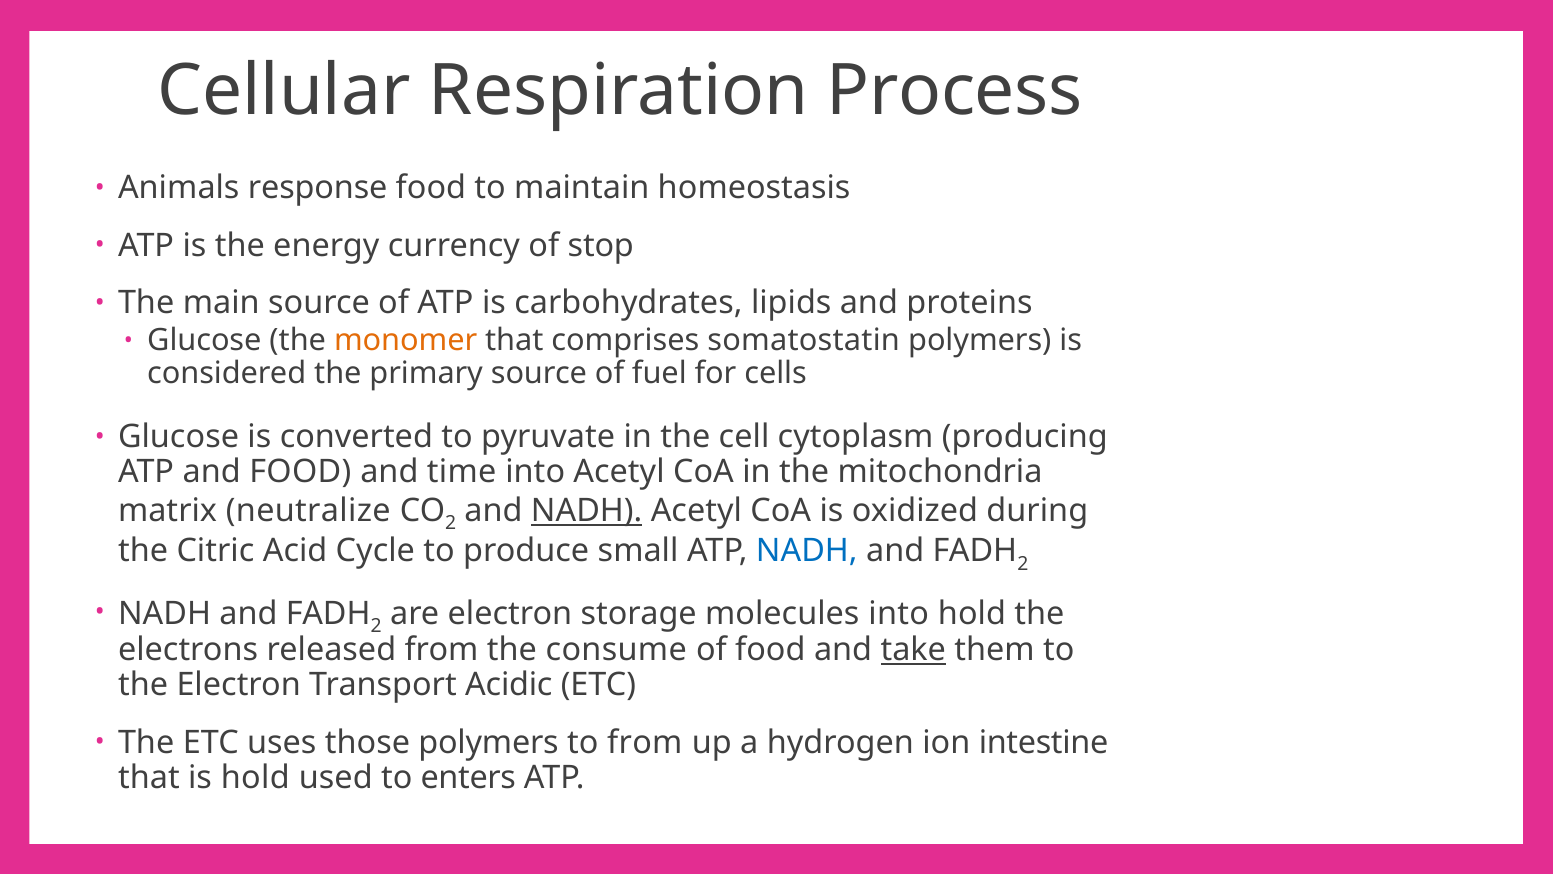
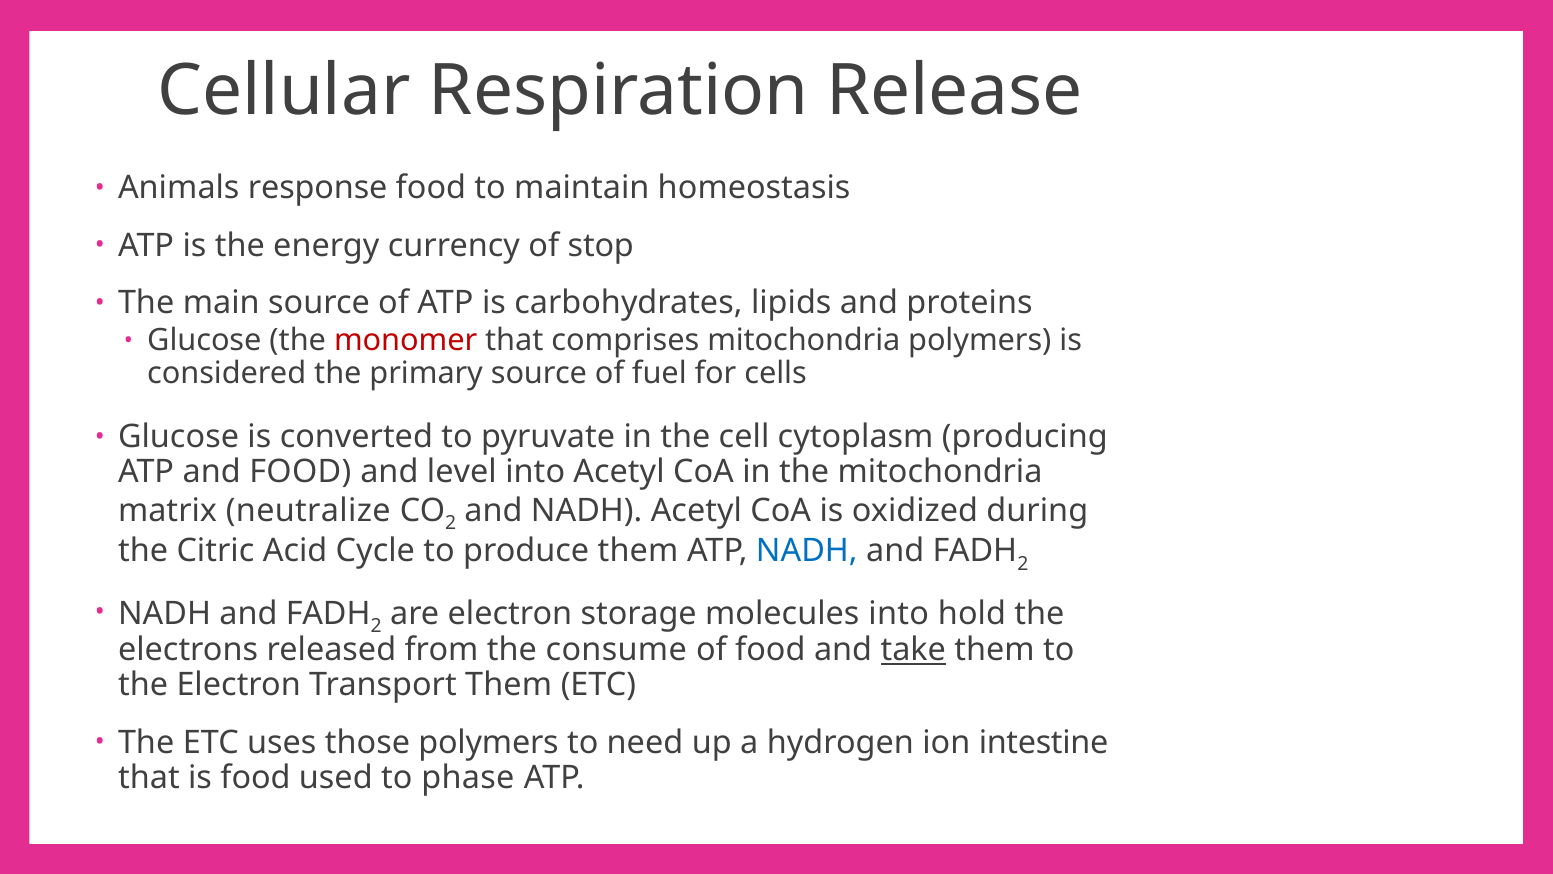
Process: Process -> Release
monomer colour: orange -> red
comprises somatostatin: somatostatin -> mitochondria
time: time -> level
NADH at (587, 511) underline: present -> none
produce small: small -> them
Transport Acidic: Acidic -> Them
to from: from -> need
is hold: hold -> food
enters: enters -> phase
